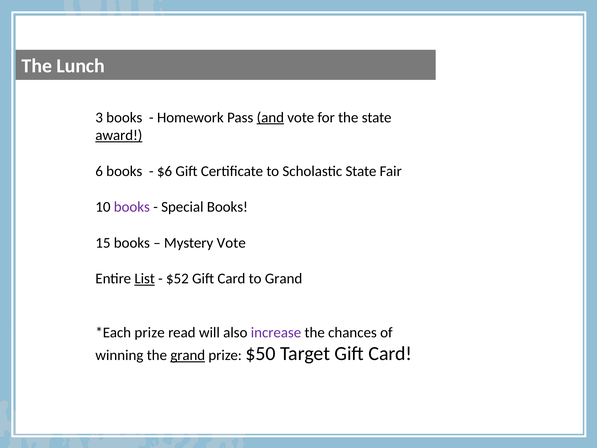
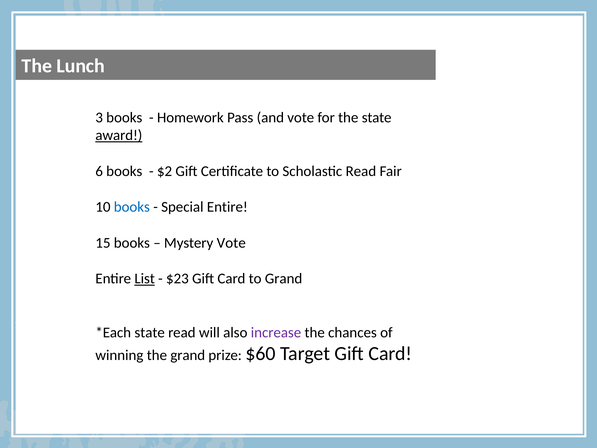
and underline: present -> none
$6: $6 -> $2
Scholastic State: State -> Read
books at (132, 207) colour: purple -> blue
Special Books: Books -> Entire
$52: $52 -> $23
prize at (150, 332): prize -> state
grand at (188, 355) underline: present -> none
$50: $50 -> $60
